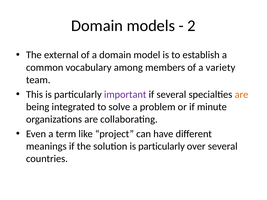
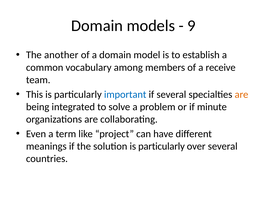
2: 2 -> 9
external: external -> another
variety: variety -> receive
important colour: purple -> blue
